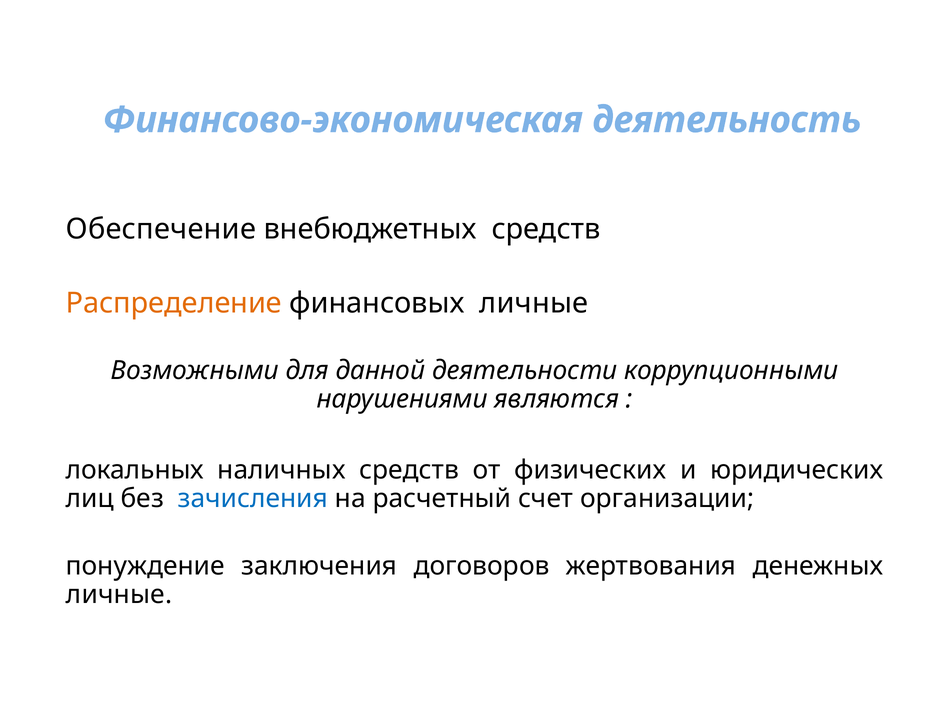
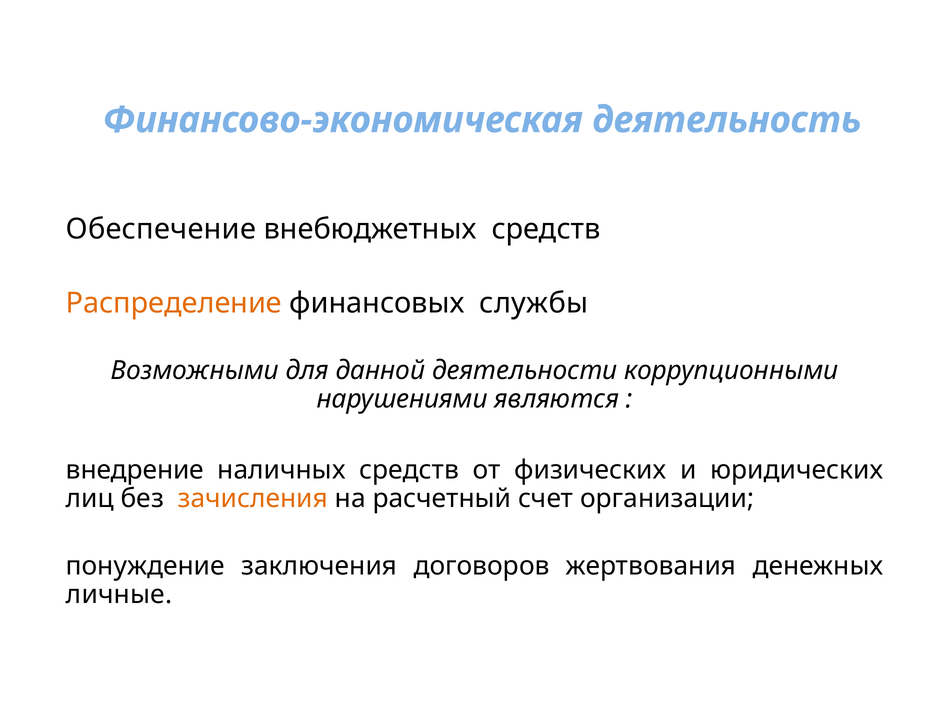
финансовых личные: личные -> службы
локальных: локальных -> внедрение
зачисления colour: blue -> orange
